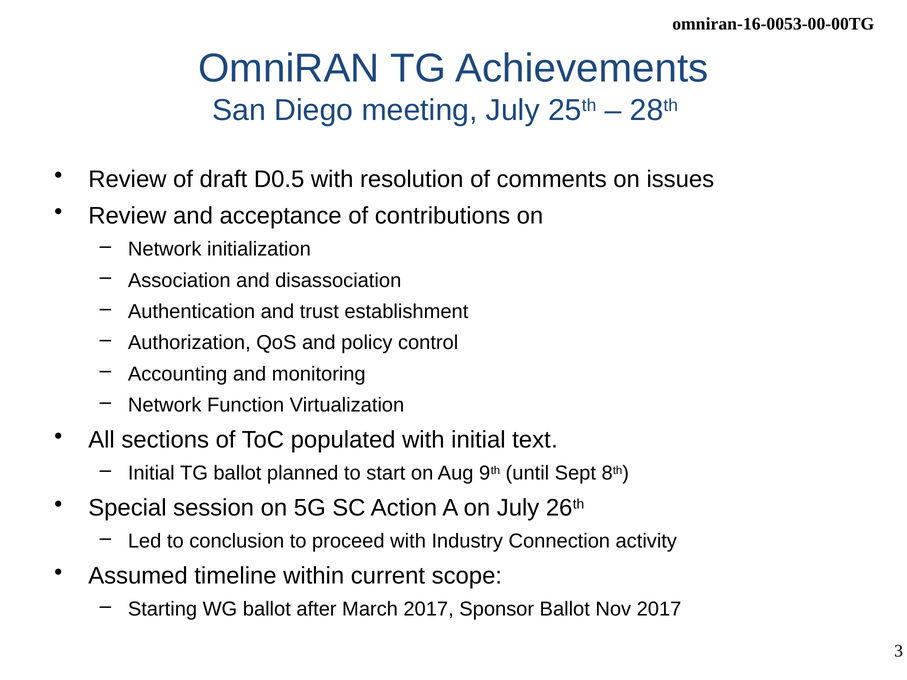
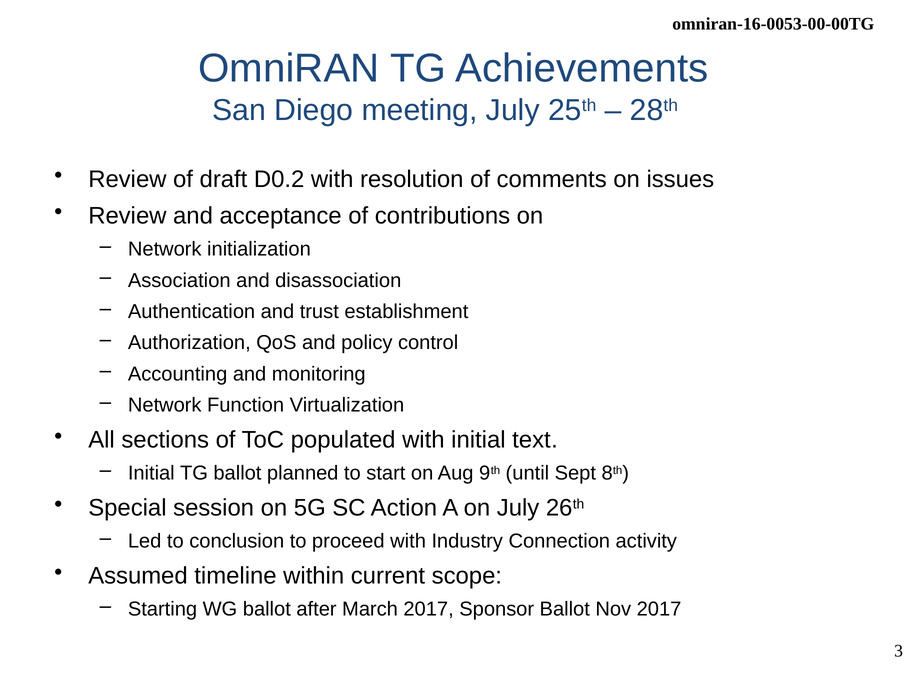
D0.5: D0.5 -> D0.2
